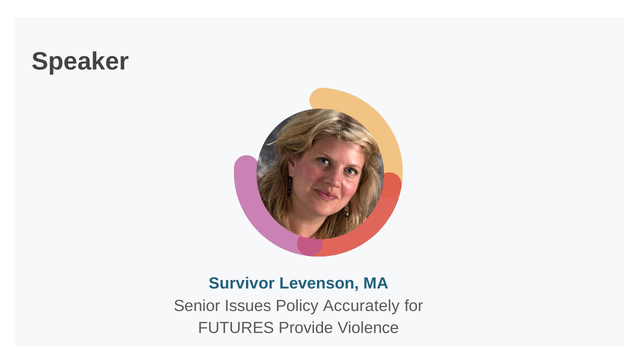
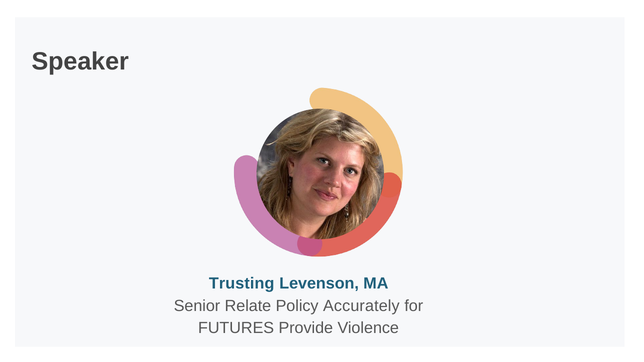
Survivor: Survivor -> Trusting
Issues: Issues -> Relate
